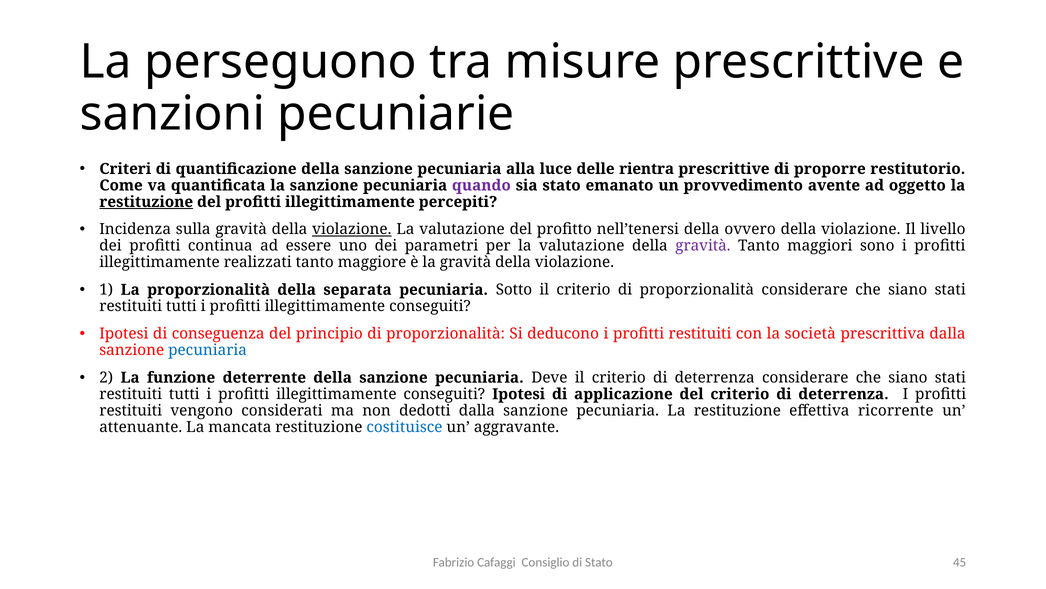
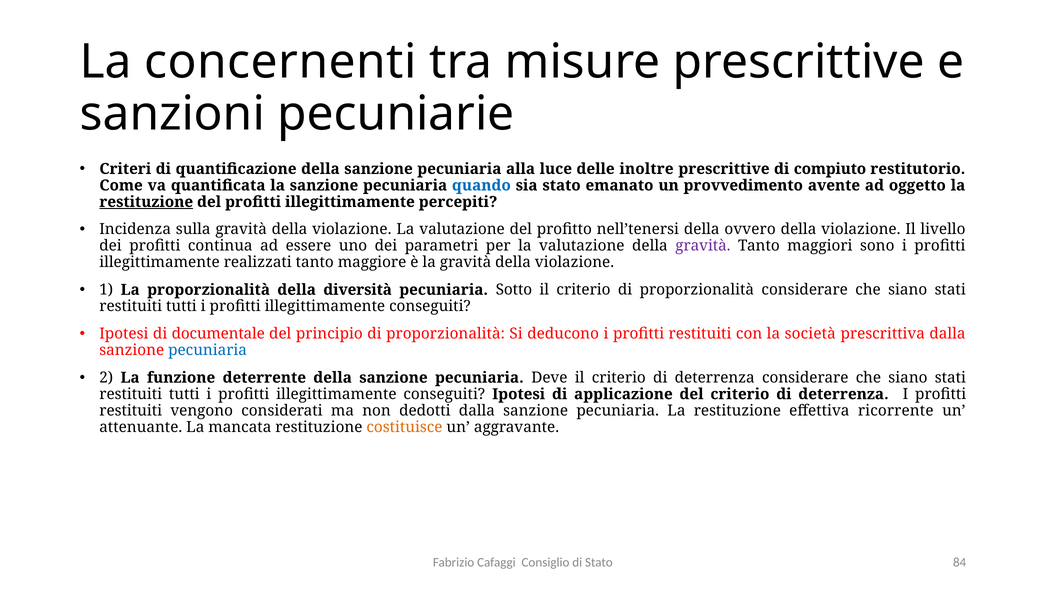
perseguono: perseguono -> concernenti
rientra: rientra -> inoltre
proporre: proporre -> compiuto
quando colour: purple -> blue
violazione at (352, 229) underline: present -> none
separata: separata -> diversità
conseguenza: conseguenza -> documentale
costituisce colour: blue -> orange
45: 45 -> 84
